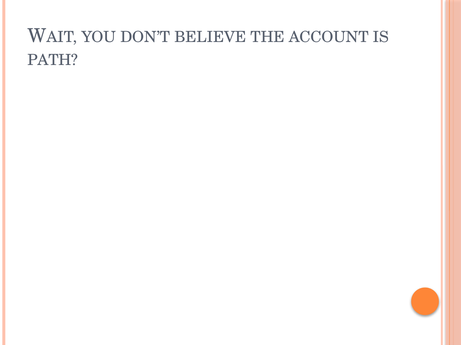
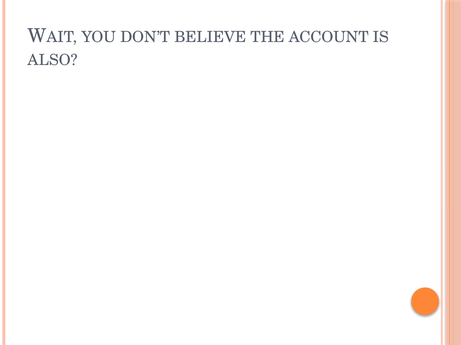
PATH: PATH -> ALSO
